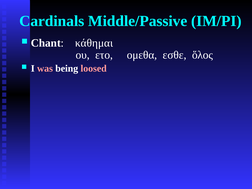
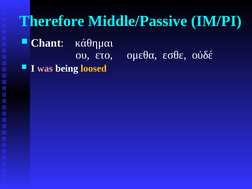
Cardinals: Cardinals -> Therefore
ὅλος: ὅλος -> οὐδέ
loosed colour: pink -> yellow
